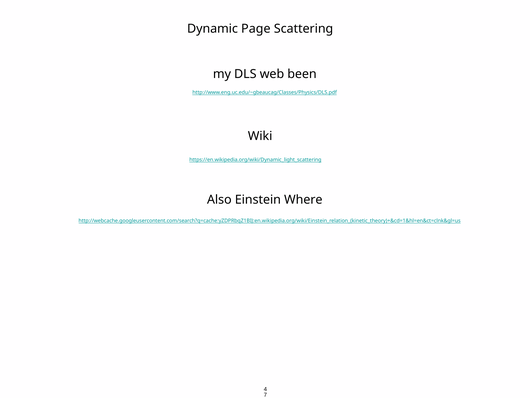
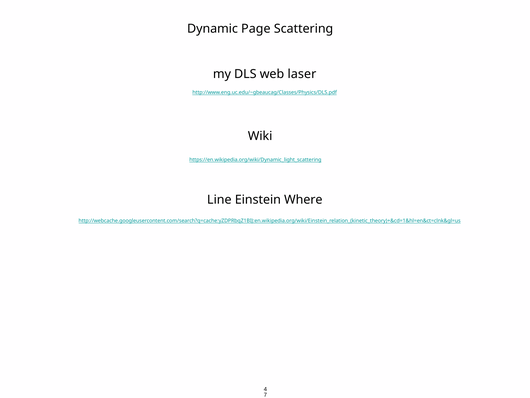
been: been -> laser
Also: Also -> Line
